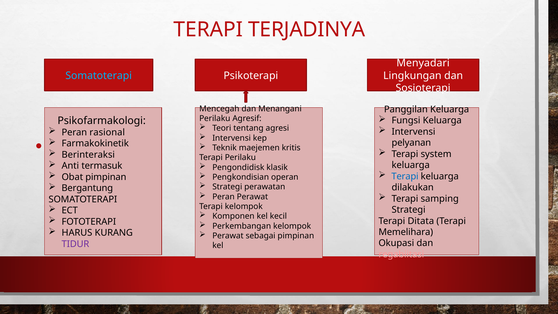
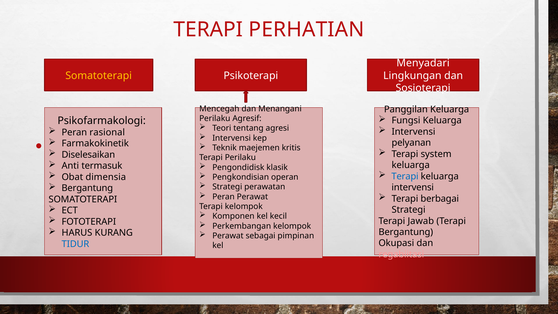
TERJADINYA: TERJADINYA -> PERHATIAN
Somatoterapi at (99, 76) colour: light blue -> yellow
Berinteraksi: Berinteraksi -> Diselesaikan
Obat pimpinan: pimpinan -> dimensia
dilakukan at (413, 187): dilakukan -> intervensi
samping: samping -> berbagai
Ditata: Ditata -> Jawab
Memelihara at (406, 232): Memelihara -> Bergantung
TIDUR colour: purple -> blue
